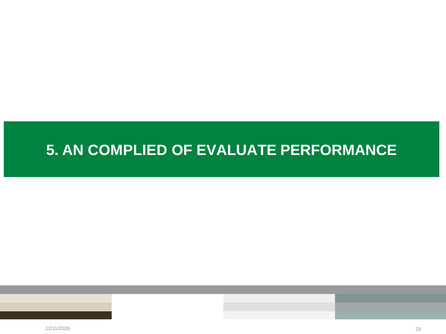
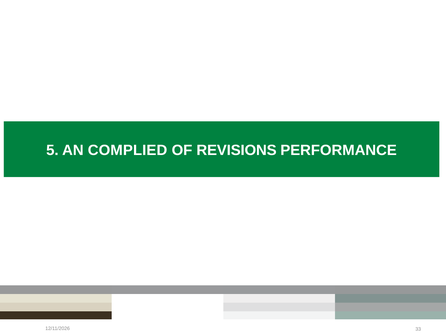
EVALUATE: EVALUATE -> REVISIONS
